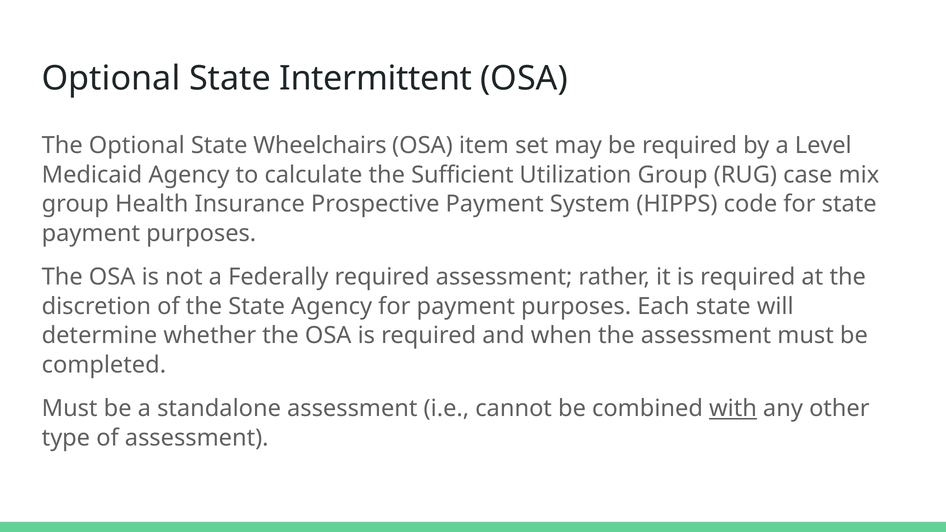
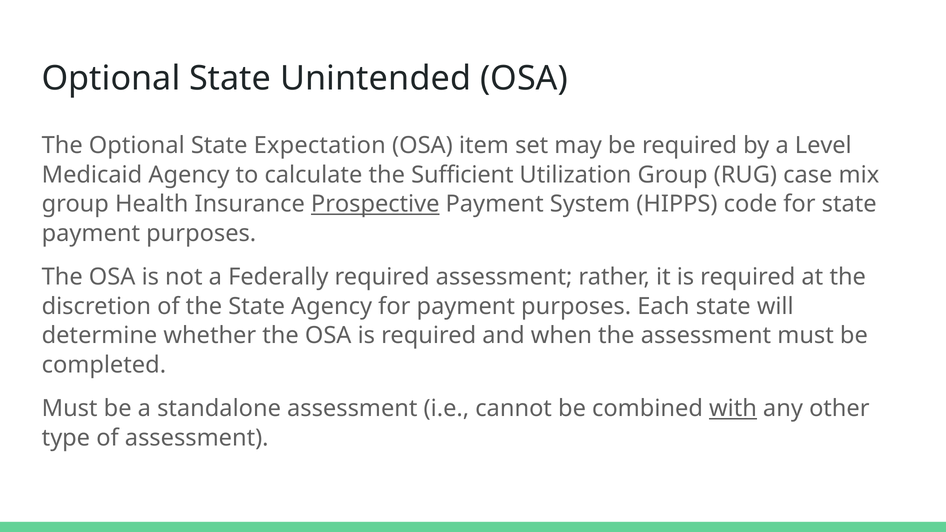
Intermittent: Intermittent -> Unintended
Wheelchairs: Wheelchairs -> Expectation
Prospective underline: none -> present
